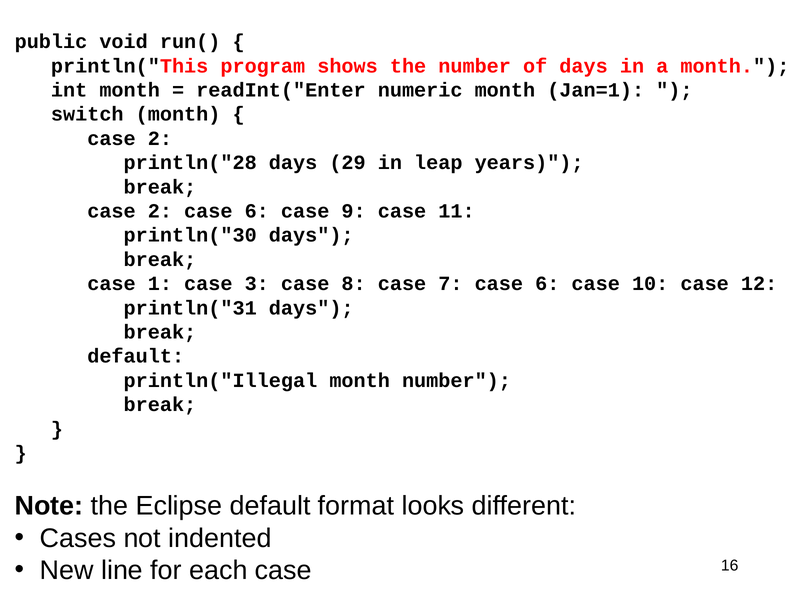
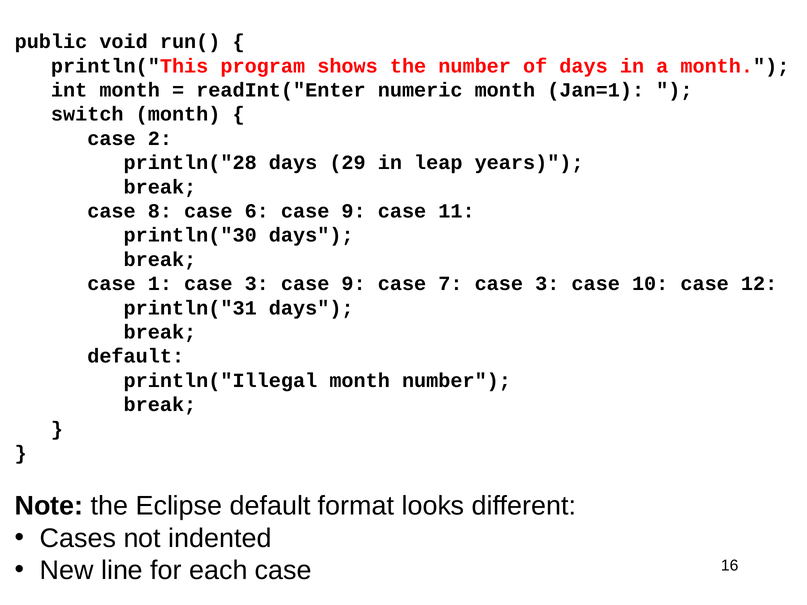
2 at (160, 211): 2 -> 8
3 case 8: 8 -> 9
7 case 6: 6 -> 3
